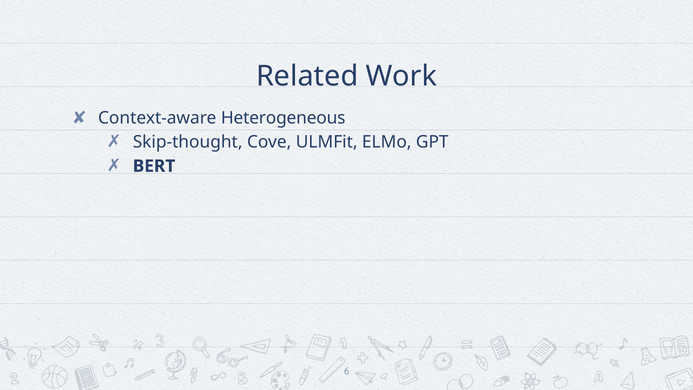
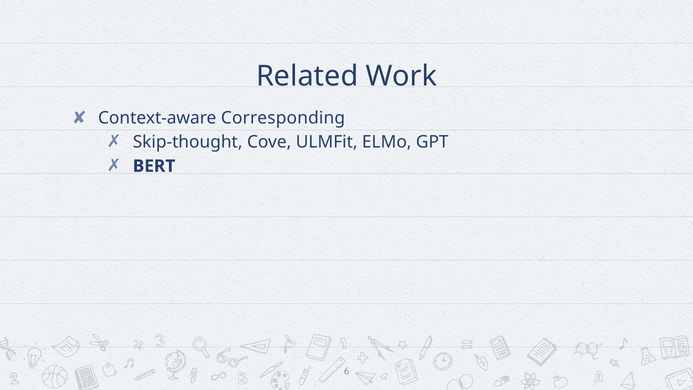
Heterogeneous: Heterogeneous -> Corresponding
